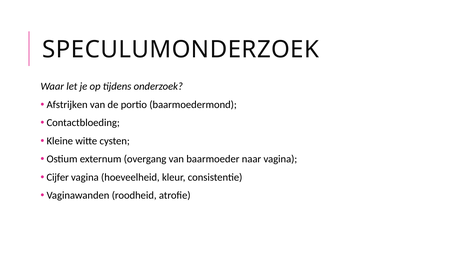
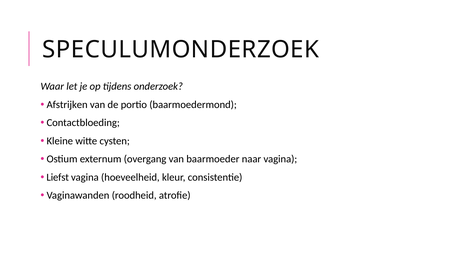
Cijfer: Cijfer -> Liefst
